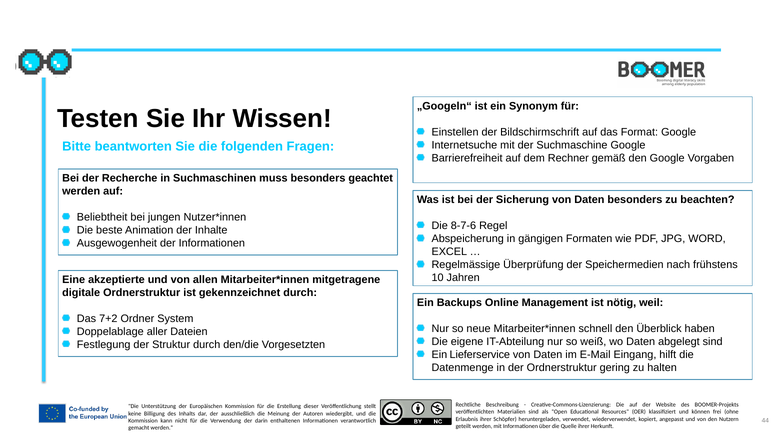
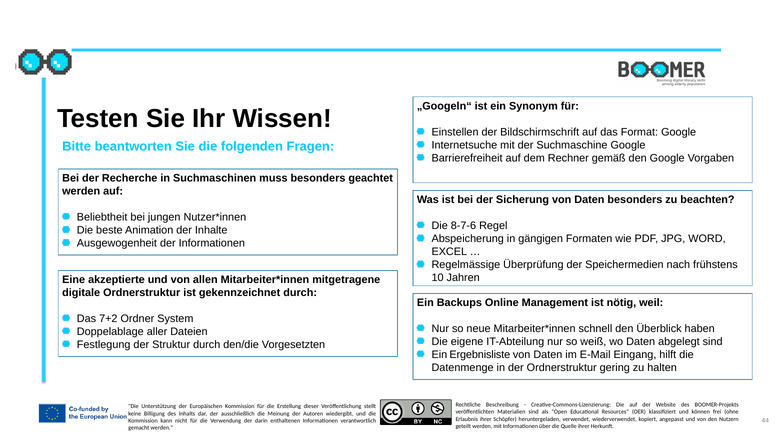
Lieferservice: Lieferservice -> Ergebnisliste
